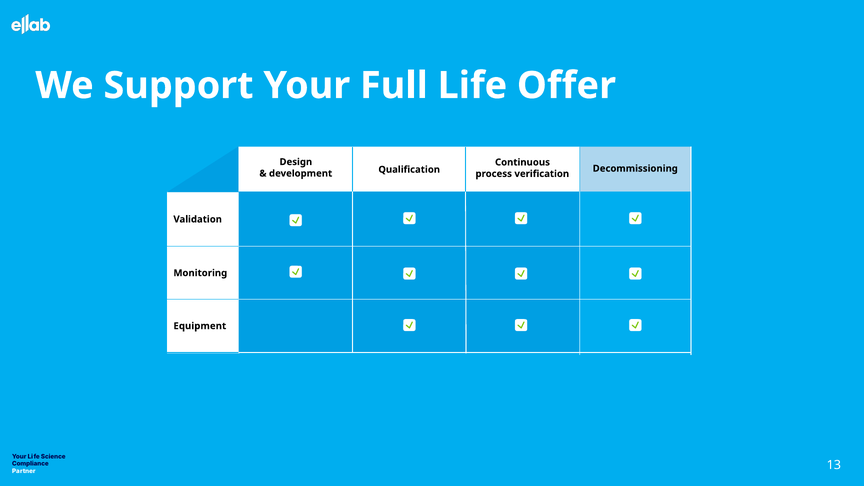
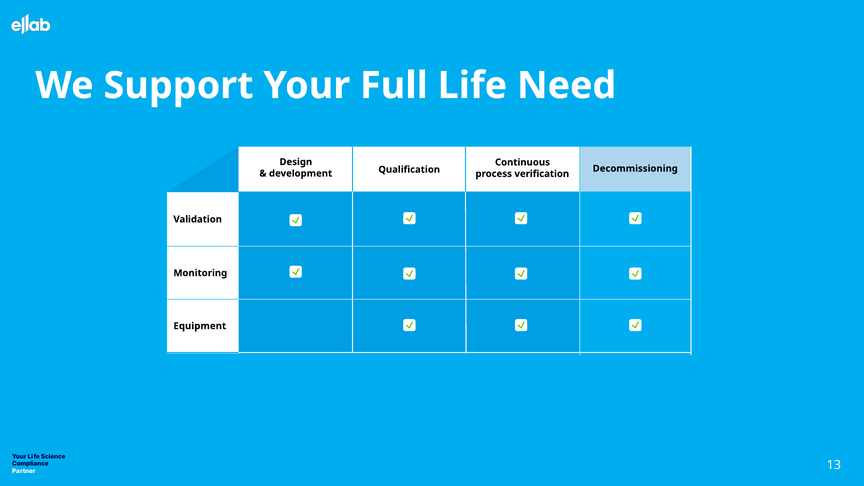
Offer: Offer -> Need
